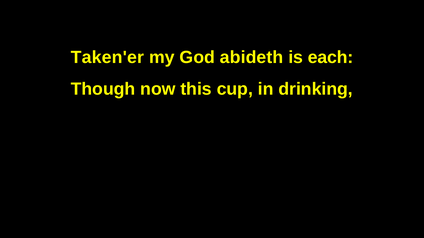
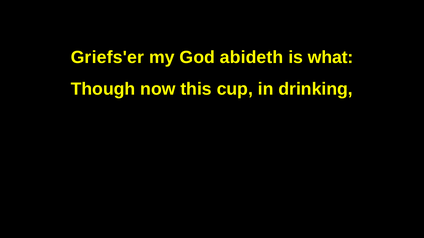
Taken'er: Taken'er -> Griefs'er
each: each -> what
